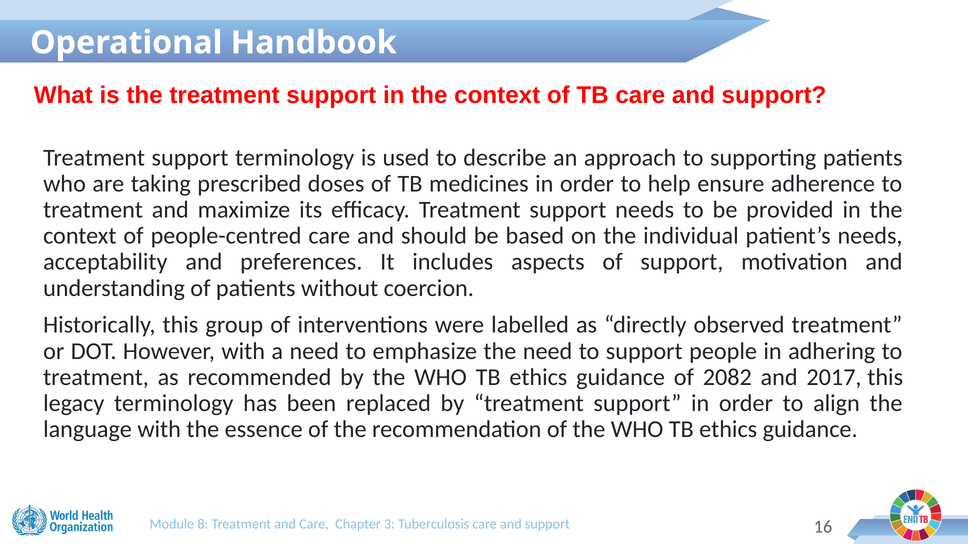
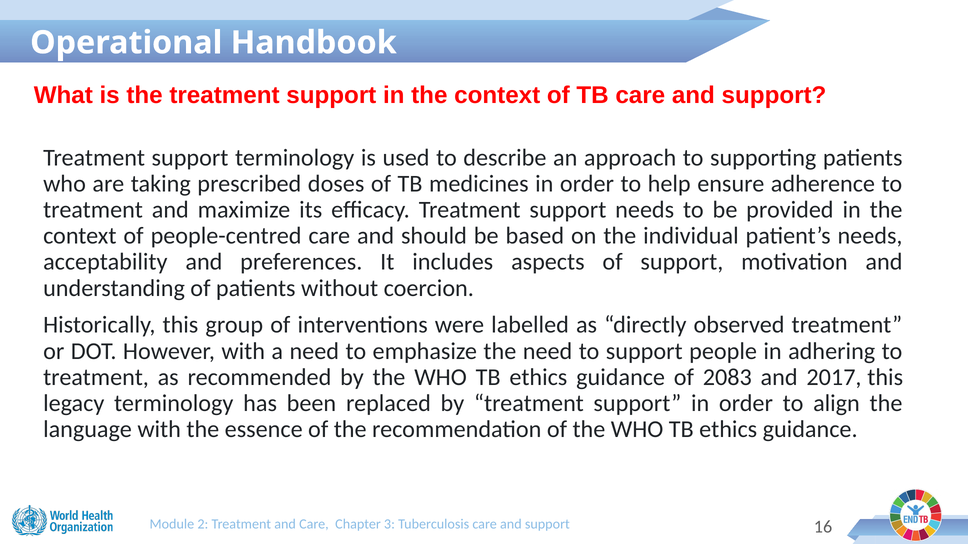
2082: 2082 -> 2083
8: 8 -> 2
